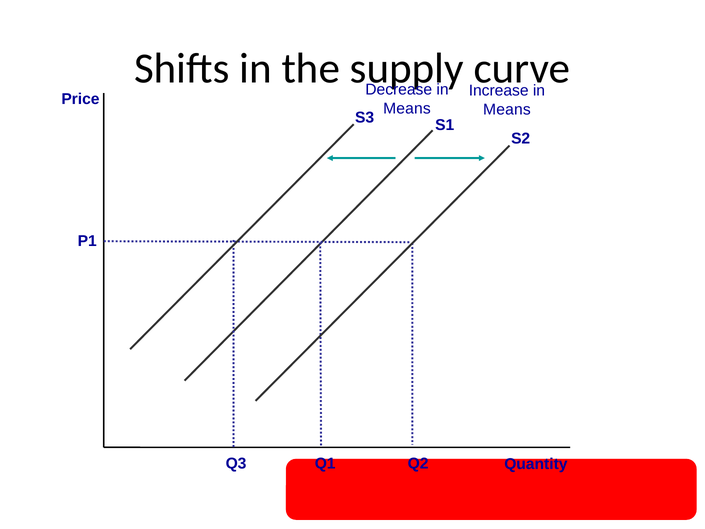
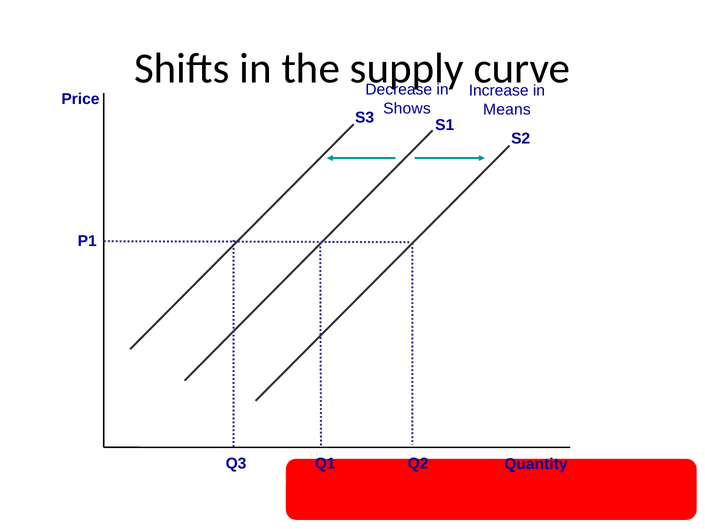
Means at (407, 108): Means -> Shows
